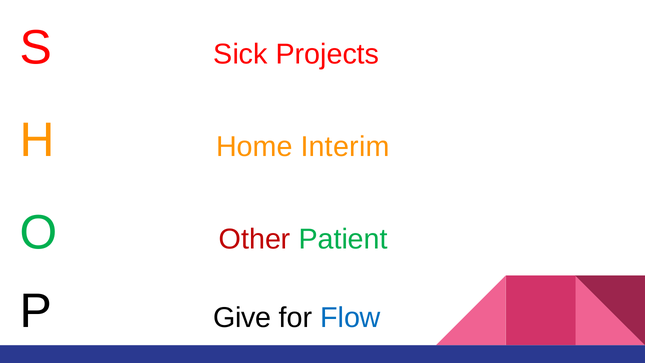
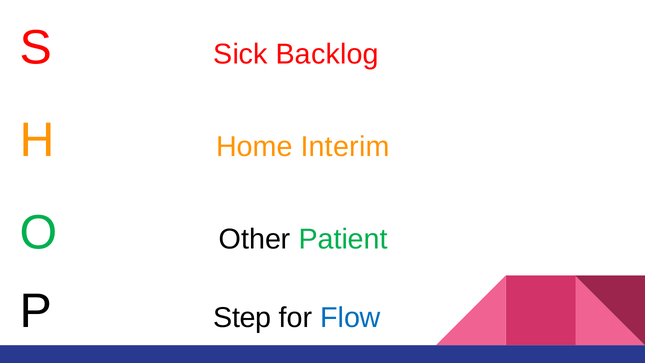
Projects: Projects -> Backlog
Other colour: red -> black
Give: Give -> Step
